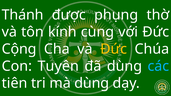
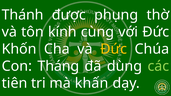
Cộng: Cộng -> Khốn
Tuyên: Tuyên -> Tháng
các colour: light blue -> light green
mà dùng: dùng -> khấn
